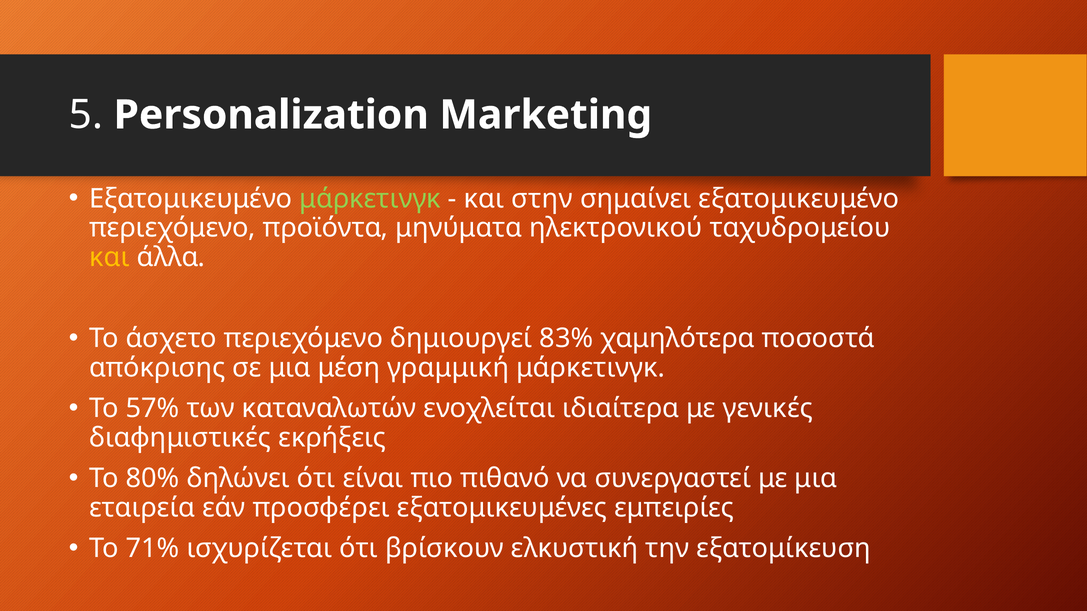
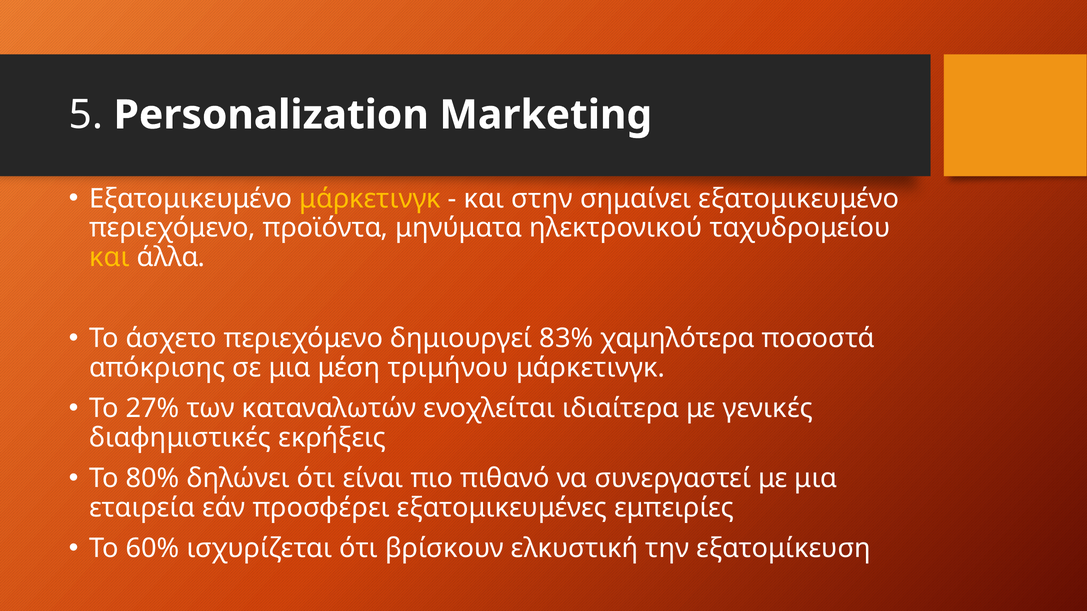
μάρκετινγκ at (370, 199) colour: light green -> yellow
γραμμική: γραμμική -> τριμήνου
57%: 57% -> 27%
71%: 71% -> 60%
